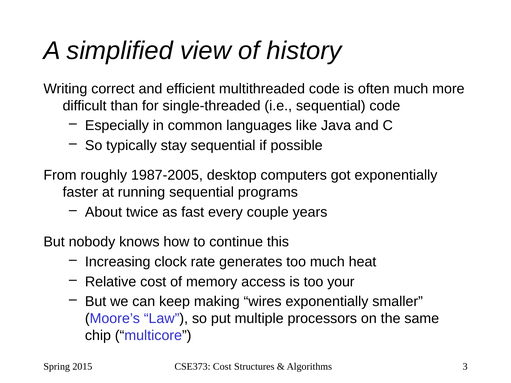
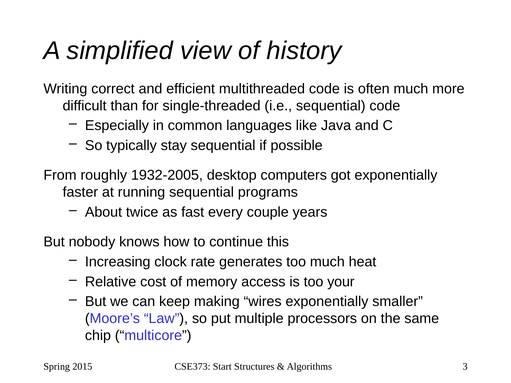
1987-2005: 1987-2005 -> 1932-2005
CSE373 Cost: Cost -> Start
